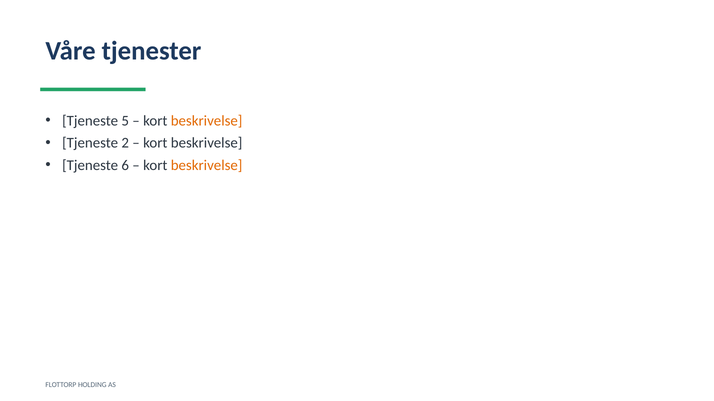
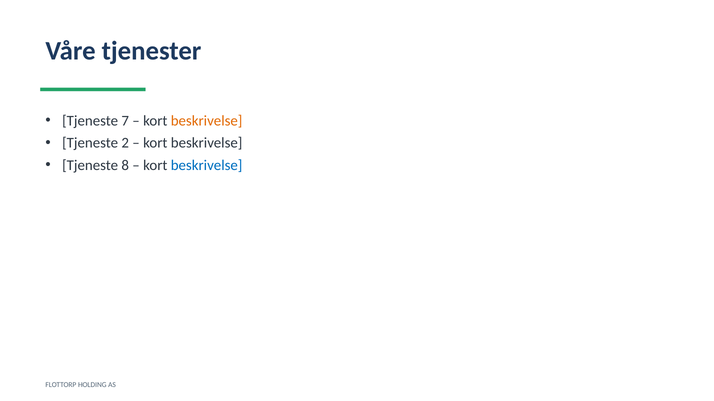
5: 5 -> 7
6: 6 -> 8
beskrivelse at (207, 166) colour: orange -> blue
